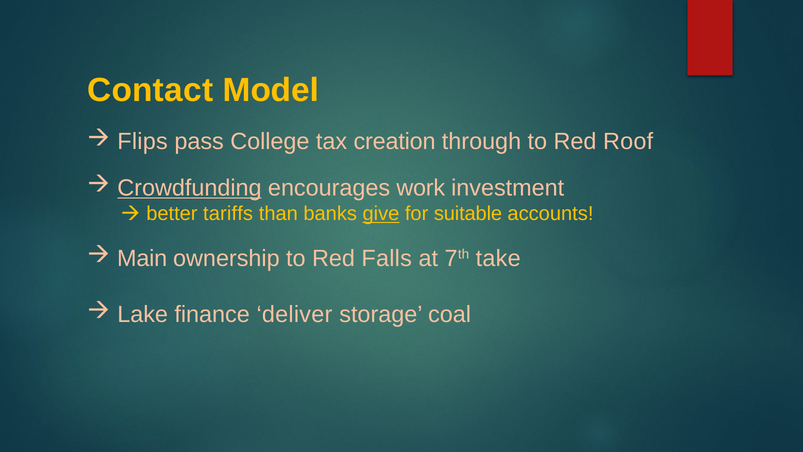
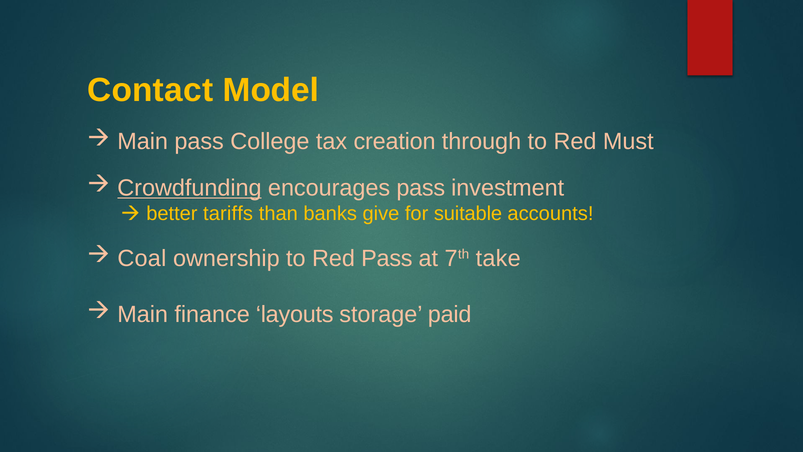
Flips at (143, 142): Flips -> Main
Roof: Roof -> Must
encourages work: work -> pass
give underline: present -> none
Main: Main -> Coal
Red Falls: Falls -> Pass
Lake at (143, 314): Lake -> Main
deliver: deliver -> layouts
coal: coal -> paid
